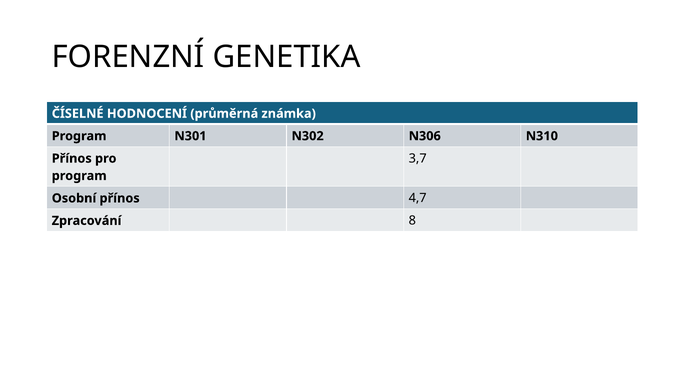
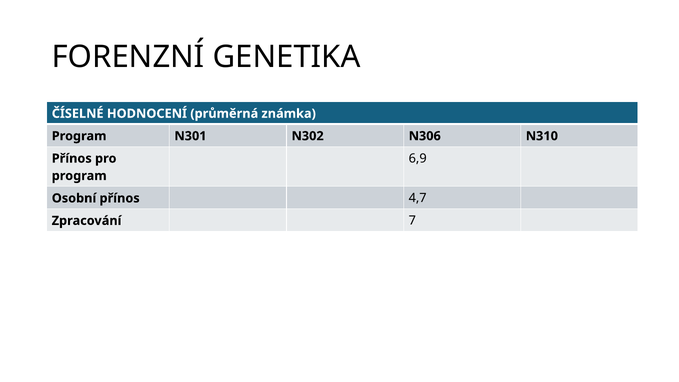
3,7: 3,7 -> 6,9
8: 8 -> 7
